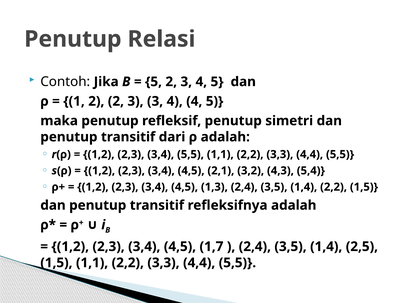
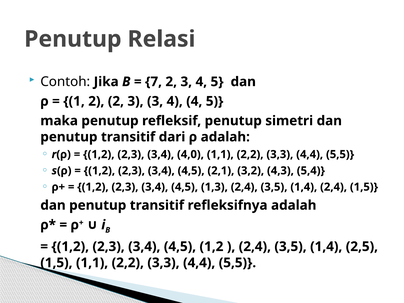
5 at (154, 82): 5 -> 7
3,4 5,5: 5,5 -> 4,0
1,4 2,2: 2,2 -> 2,4
4,5 1,7: 1,7 -> 1,2
